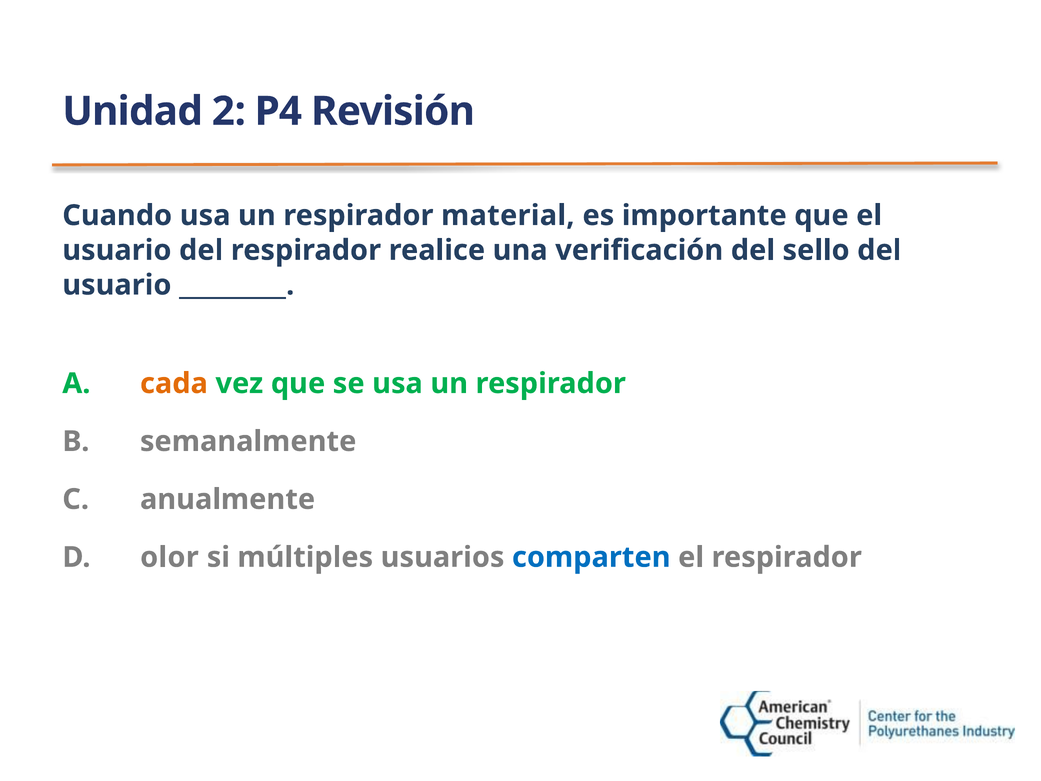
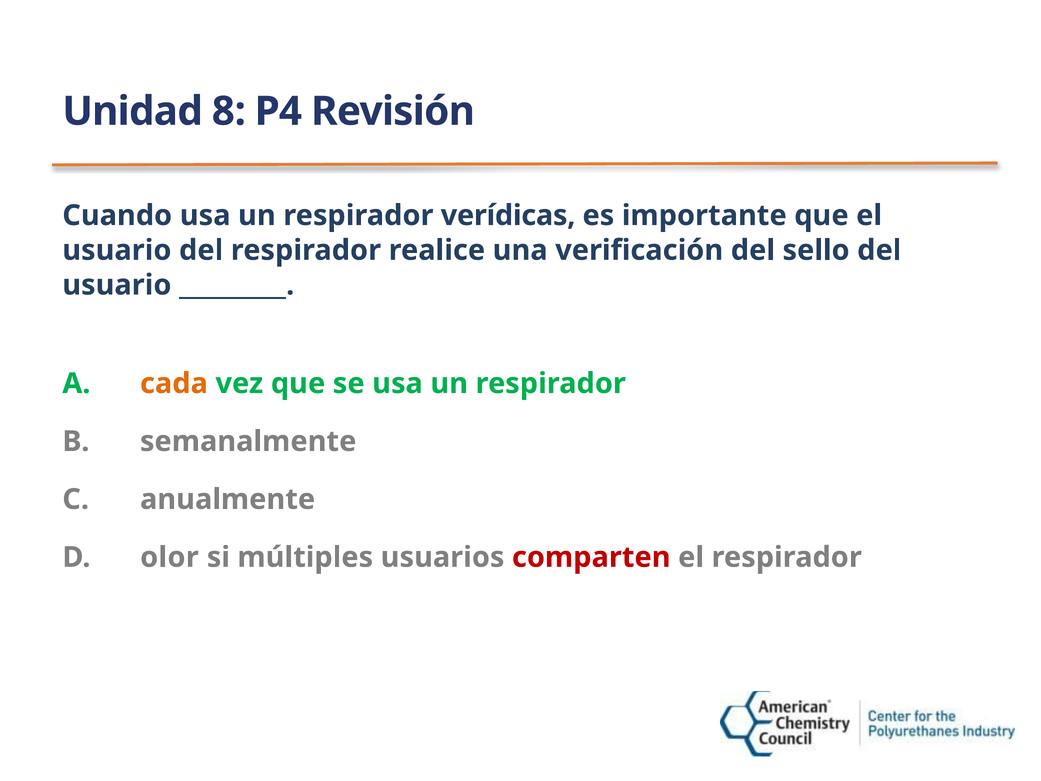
2: 2 -> 8
material: material -> verídicas
comparten colour: blue -> red
